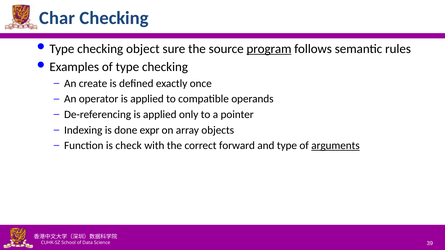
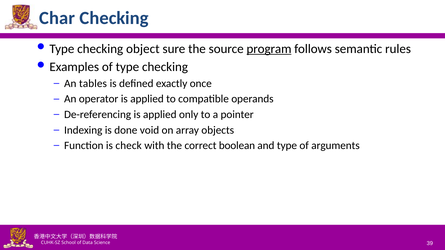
create: create -> tables
expr: expr -> void
forward: forward -> boolean
arguments underline: present -> none
